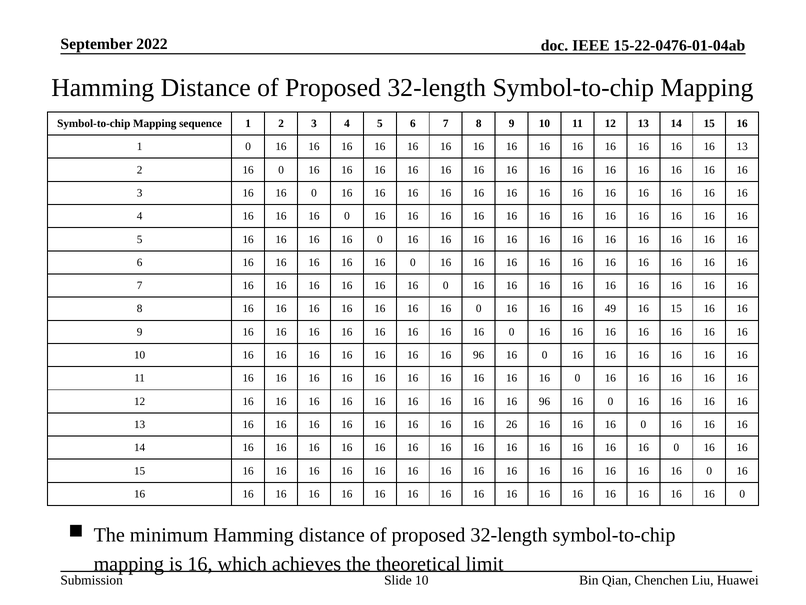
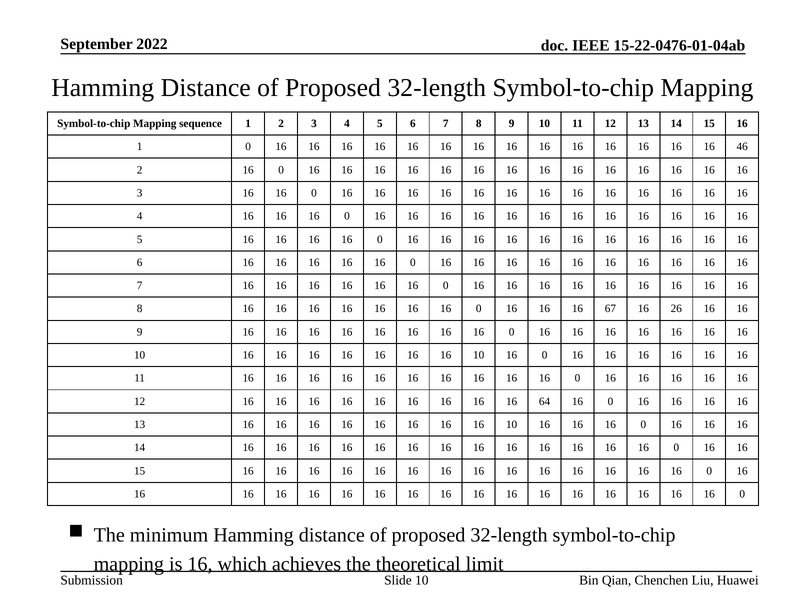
13 at (742, 147): 13 -> 46
49: 49 -> 67
15 at (676, 309): 15 -> 26
96 at (479, 355): 96 -> 10
96 at (545, 401): 96 -> 64
26 at (512, 424): 26 -> 10
